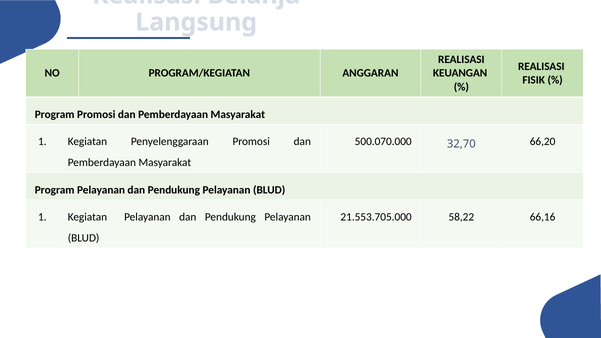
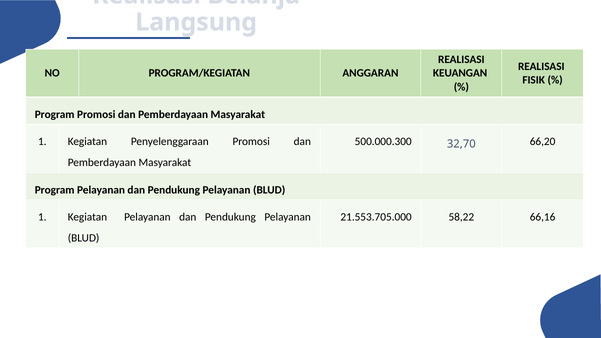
500.070.000: 500.070.000 -> 500.000.300
